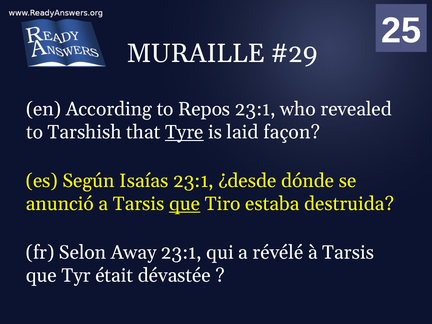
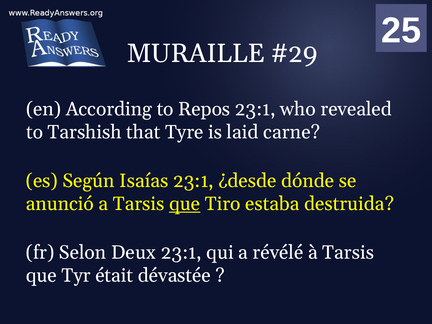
Tyre underline: present -> none
façon: façon -> carne
Away: Away -> Deux
